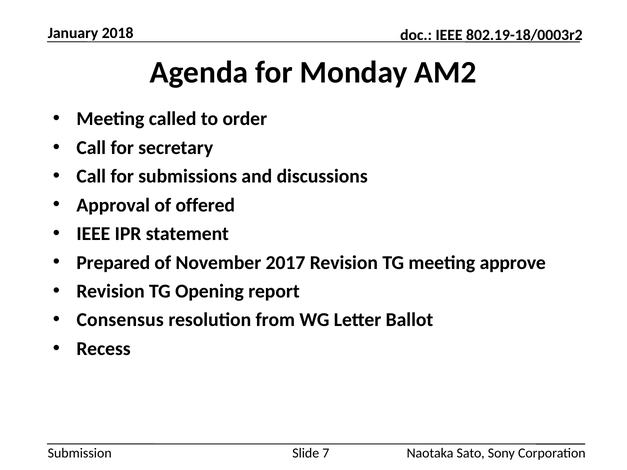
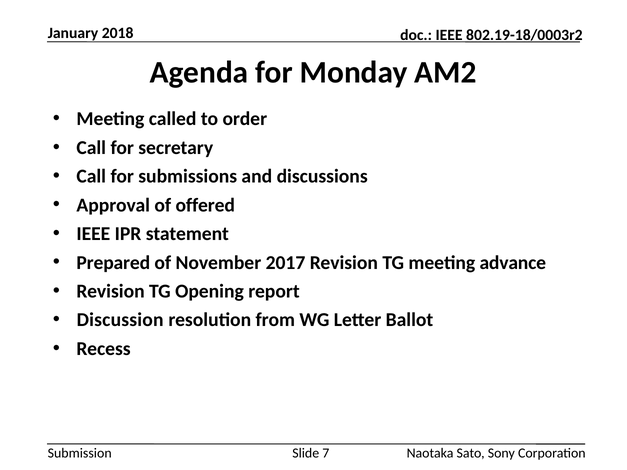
approve: approve -> advance
Consensus: Consensus -> Discussion
